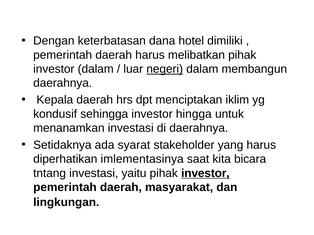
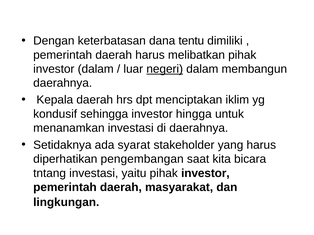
hotel: hotel -> tentu
imlementasinya: imlementasinya -> pengembangan
investor at (205, 174) underline: present -> none
